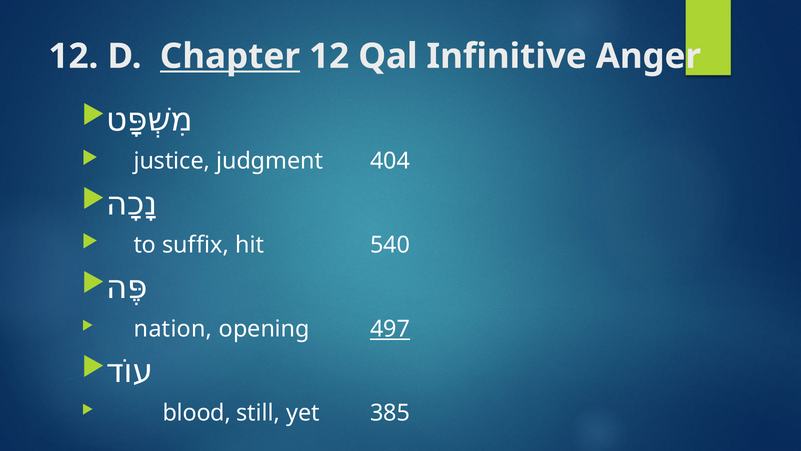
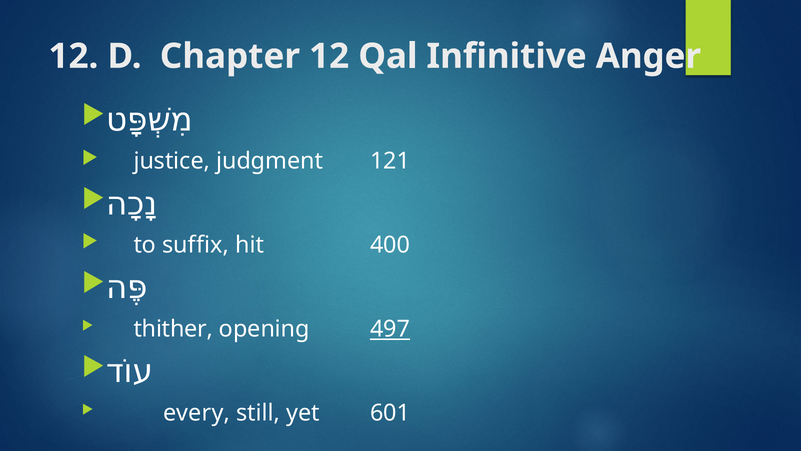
Chapter underline: present -> none
404: 404 -> 121
540: 540 -> 400
nation: nation -> thither
blood: blood -> every
385: 385 -> 601
